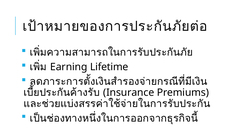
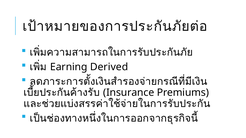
Lifetime: Lifetime -> Derived
